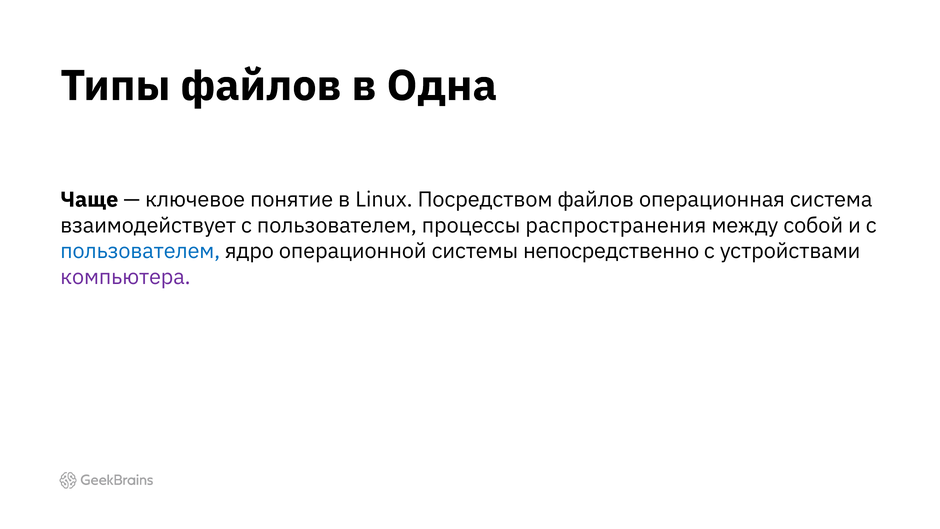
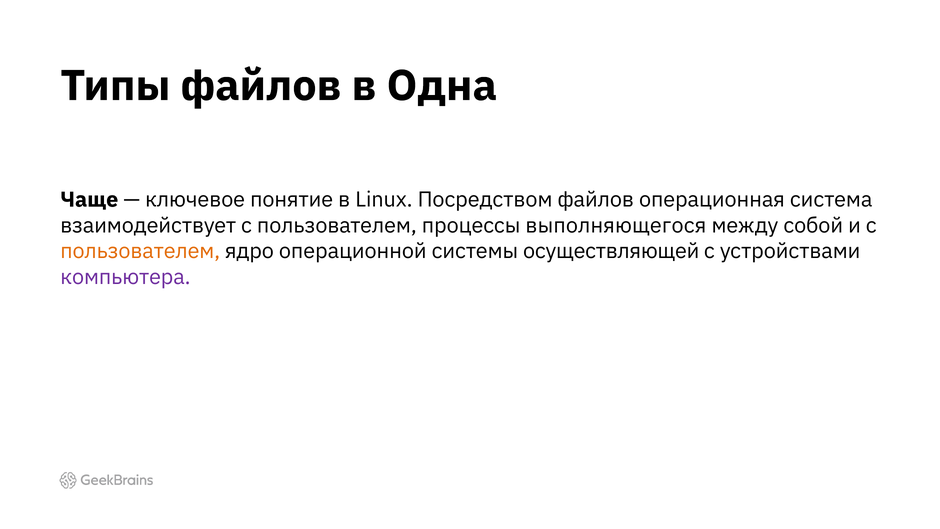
распространения: распространения -> выполняющегося
пользователем at (140, 251) colour: blue -> orange
непосредственно: непосредственно -> осуществляющей
